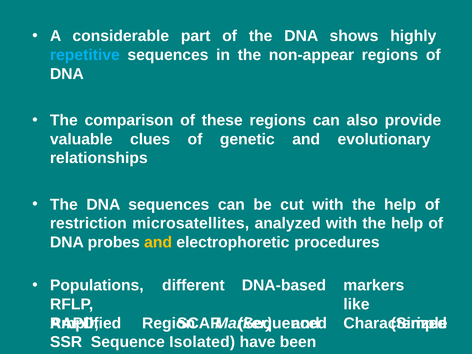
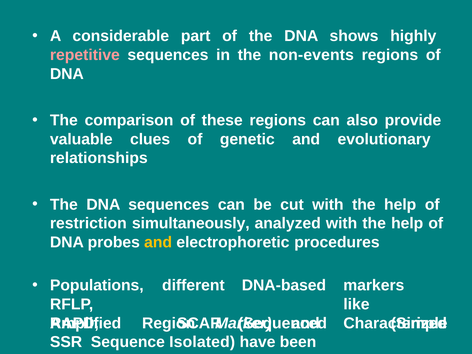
repetitive colour: light blue -> pink
non-appear: non-appear -> non-events
microsatellites: microsatellites -> simultaneously
